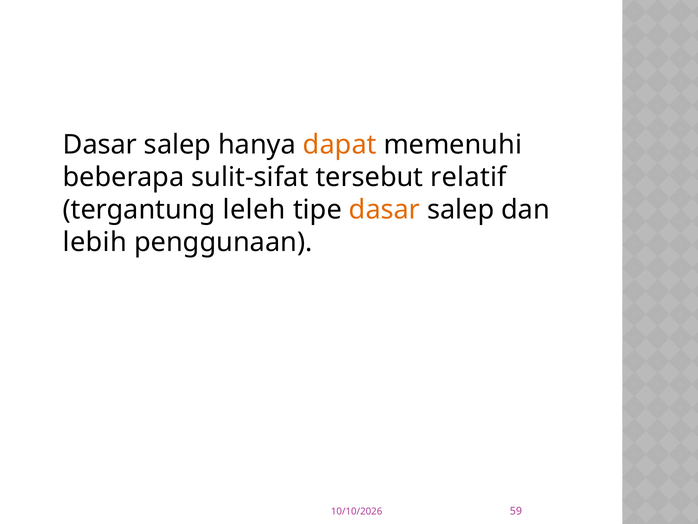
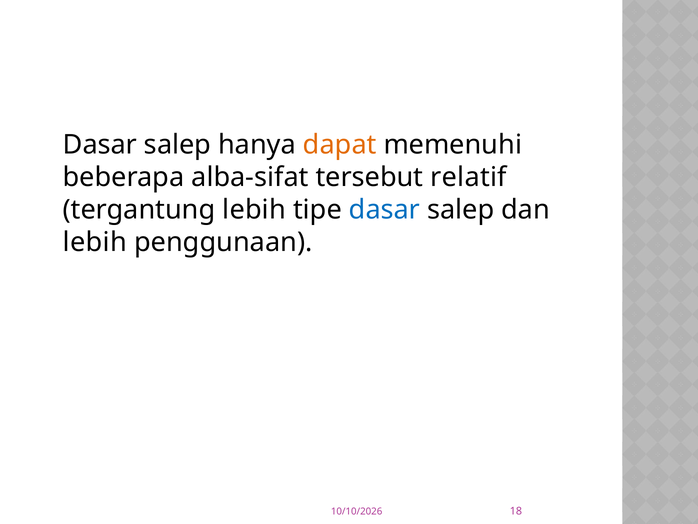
sulit-sifat: sulit-sifat -> alba-sifat
tergantung leleh: leleh -> lebih
dasar at (385, 210) colour: orange -> blue
59: 59 -> 18
